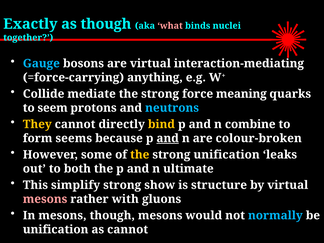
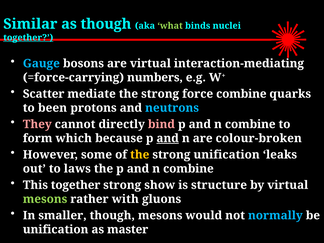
Exactly: Exactly -> Similar
what colour: pink -> light green
together at (28, 38) underline: none -> present
anything: anything -> numbers
Collide: Collide -> Scatter
force meaning: meaning -> combine
seem: seem -> been
They colour: yellow -> pink
bind colour: yellow -> pink
seems: seems -> which
both: both -> laws
ultimate at (188, 169): ultimate -> combine
This simplify: simplify -> together
mesons at (45, 199) colour: pink -> light green
In mesons: mesons -> smaller
as cannot: cannot -> master
